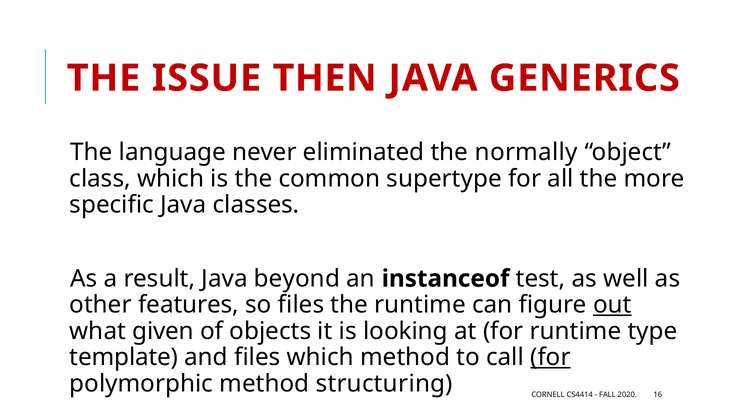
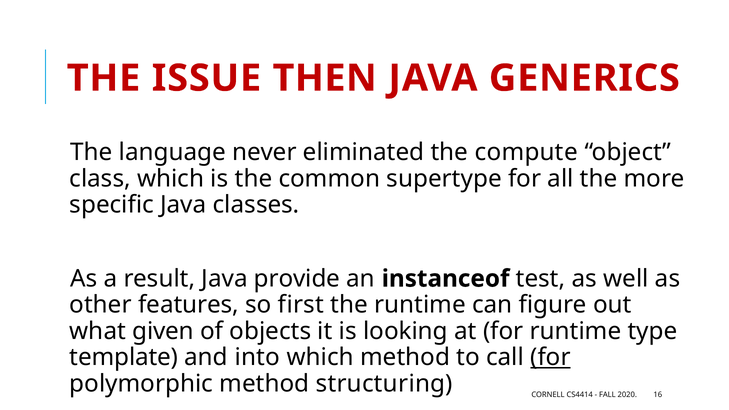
normally: normally -> compute
beyond: beyond -> provide
so files: files -> first
out underline: present -> none
and files: files -> into
